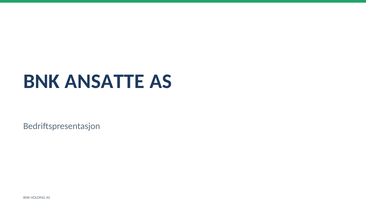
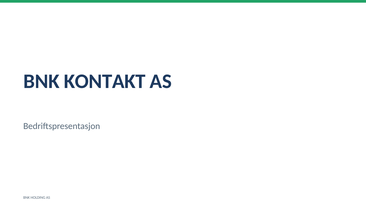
ANSATTE: ANSATTE -> KONTAKT
